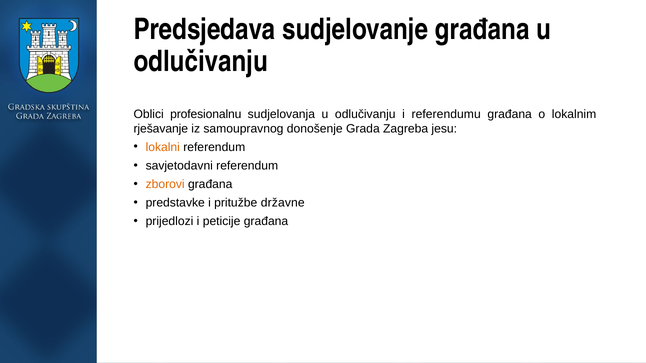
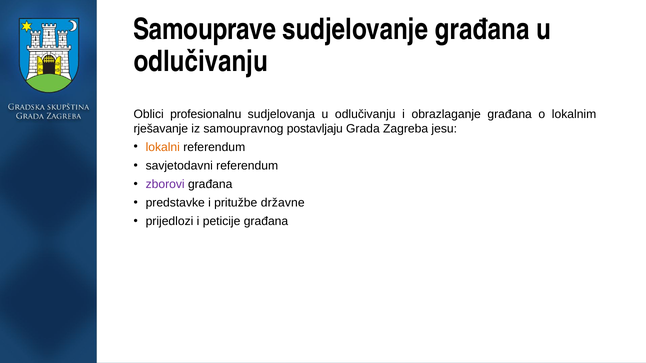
Predsjedava: Predsjedava -> Samouprave
referendumu: referendumu -> obrazlaganje
donošenje: donošenje -> postavljaju
zborovi colour: orange -> purple
